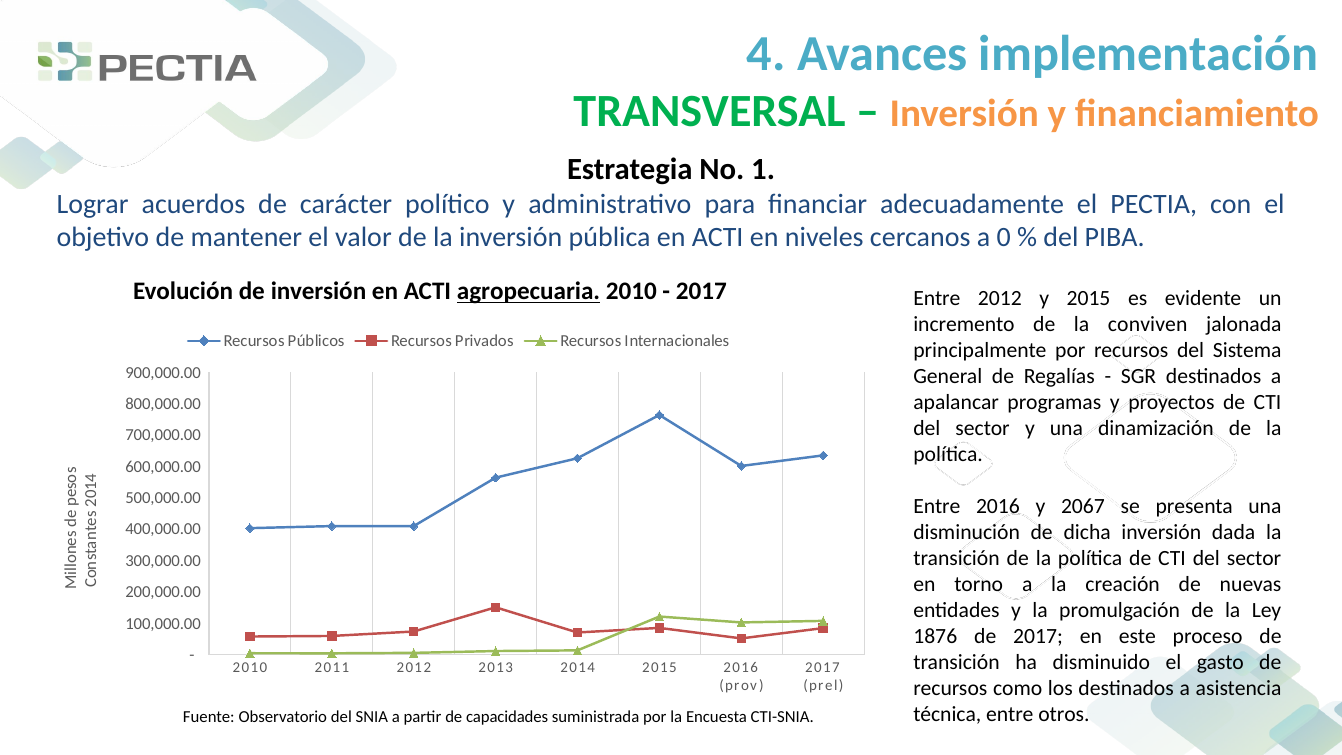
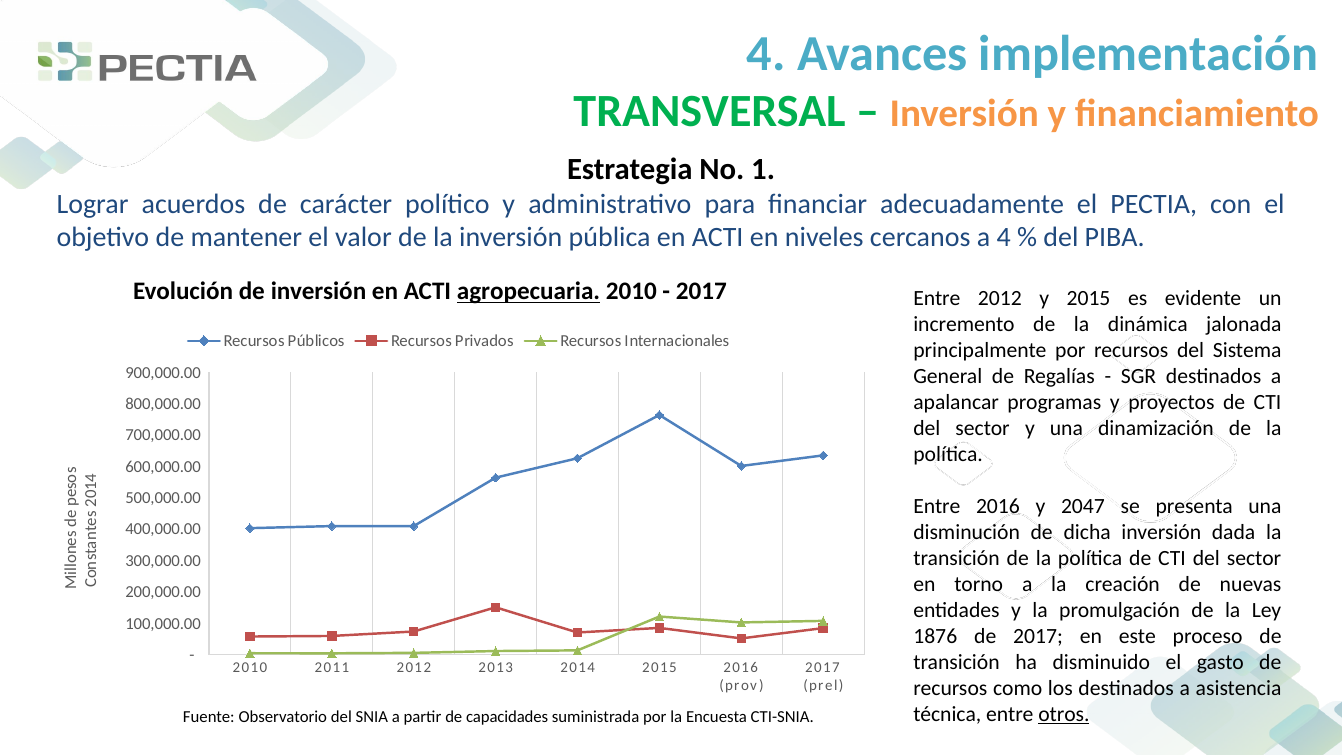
a 0: 0 -> 4
conviven: conviven -> dinámica
2067: 2067 -> 2047
otros underline: none -> present
